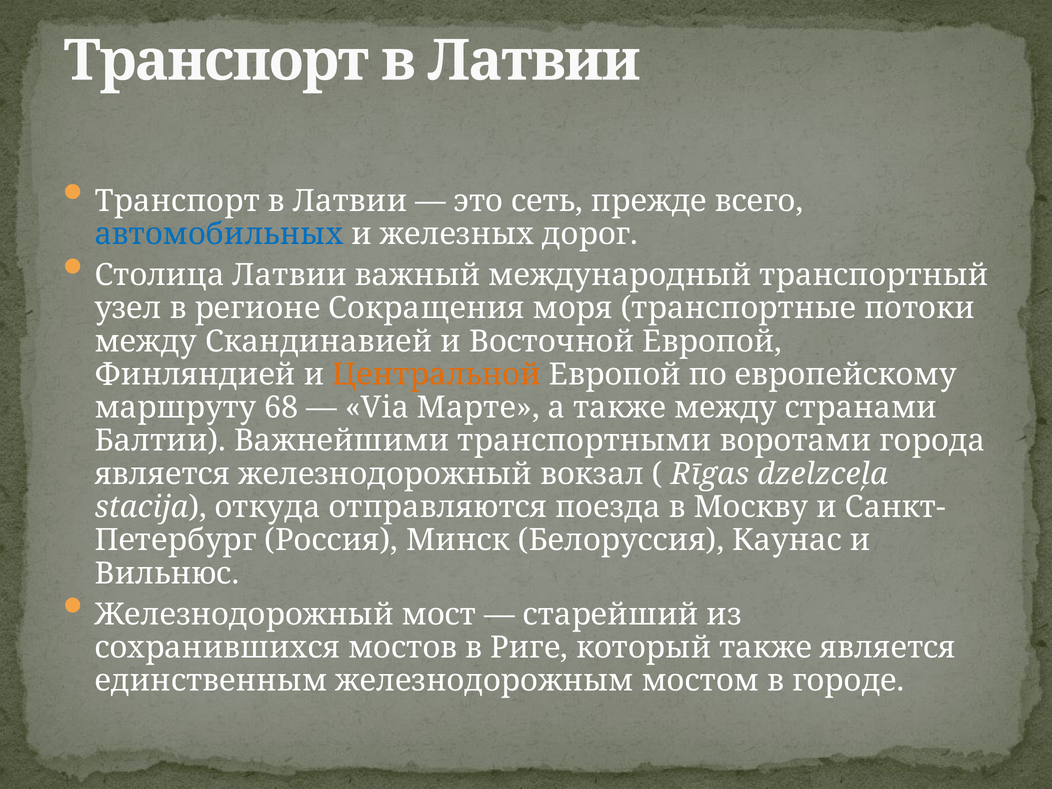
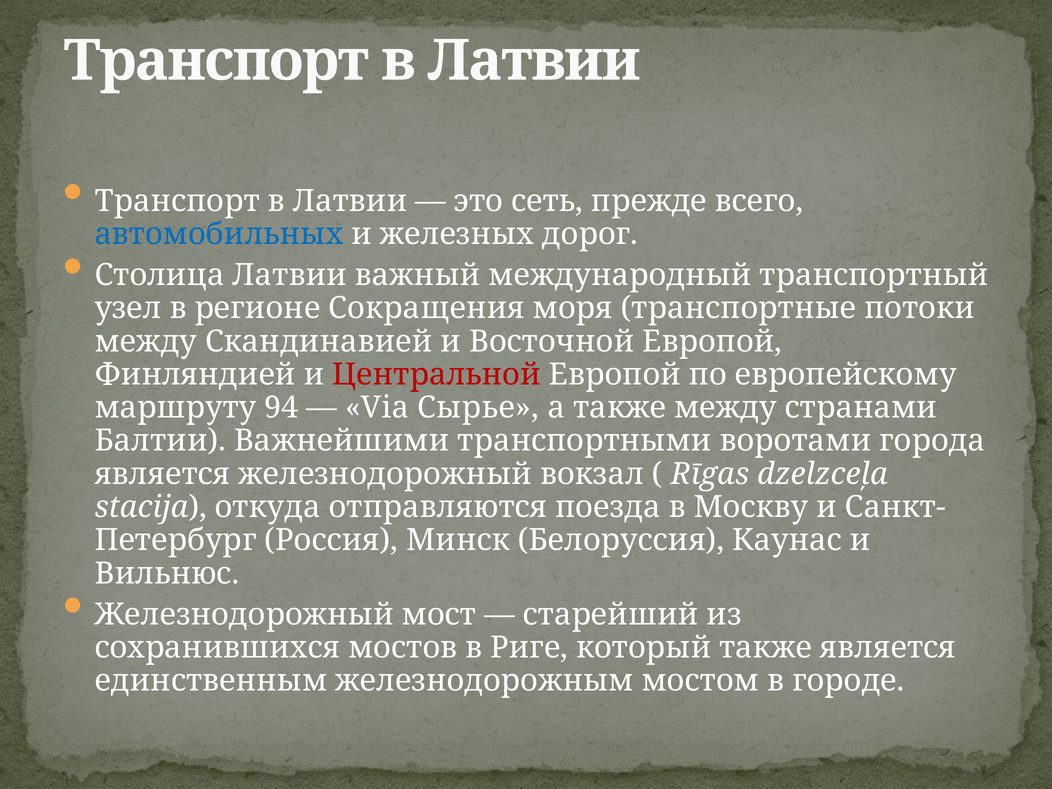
Центральной colour: orange -> red
68: 68 -> 94
Марте: Марте -> Сырье
